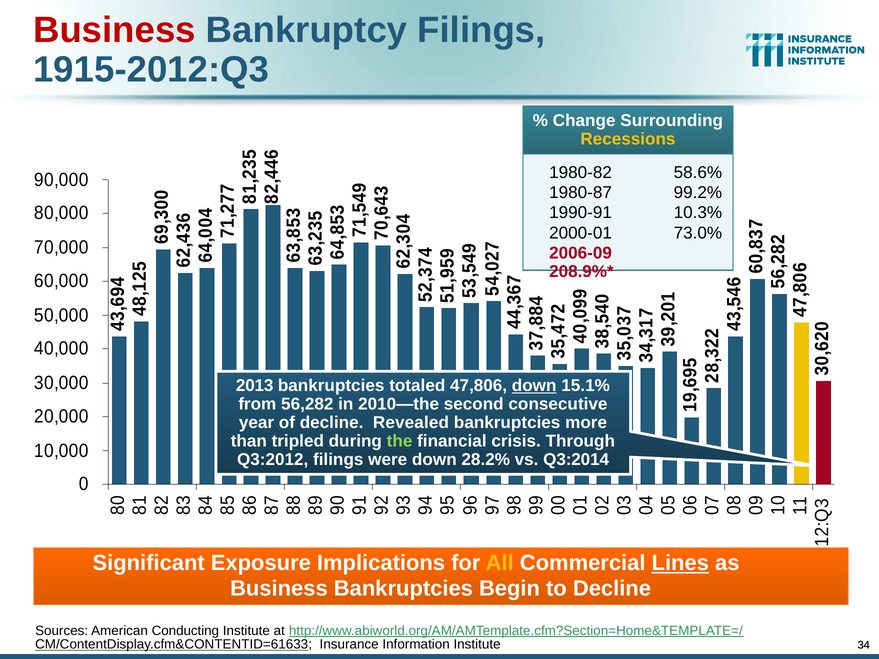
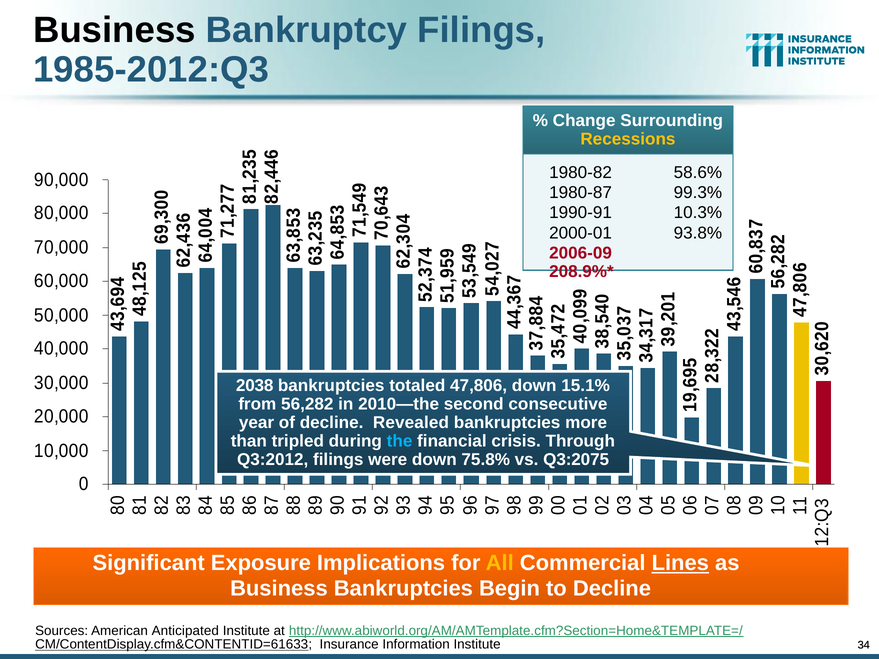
Business at (114, 30) colour: red -> black
1915-2012:Q3: 1915-2012:Q3 -> 1985-2012:Q3
99.2%: 99.2% -> 99.3%
73.0%: 73.0% -> 93.8%
2013: 2013 -> 2038
down at (534, 386) underline: present -> none
the colour: light green -> light blue
28.2%: 28.2% -> 75.8%
Q3:2014: Q3:2014 -> Q3:2075
Conducting: Conducting -> Anticipated
